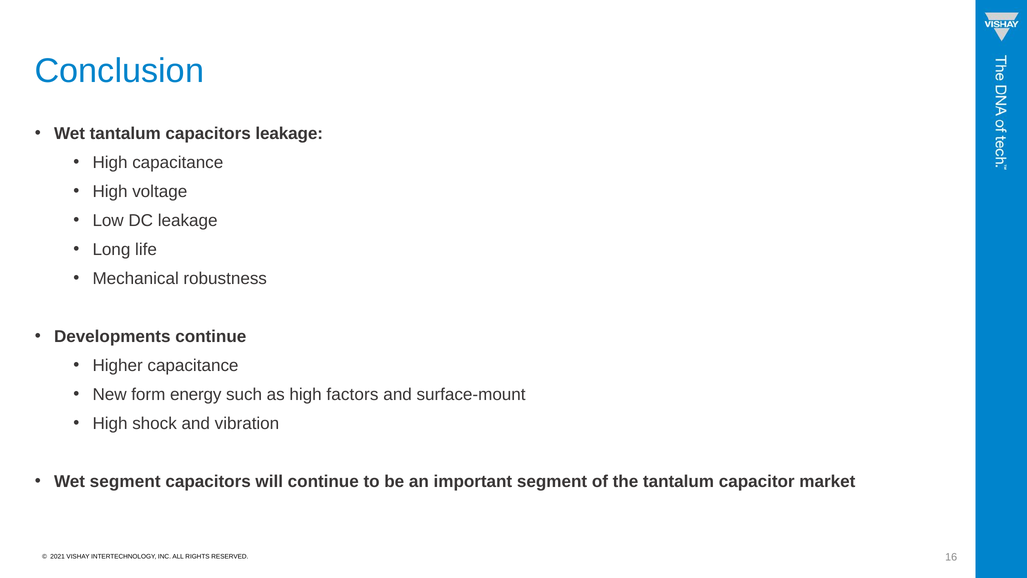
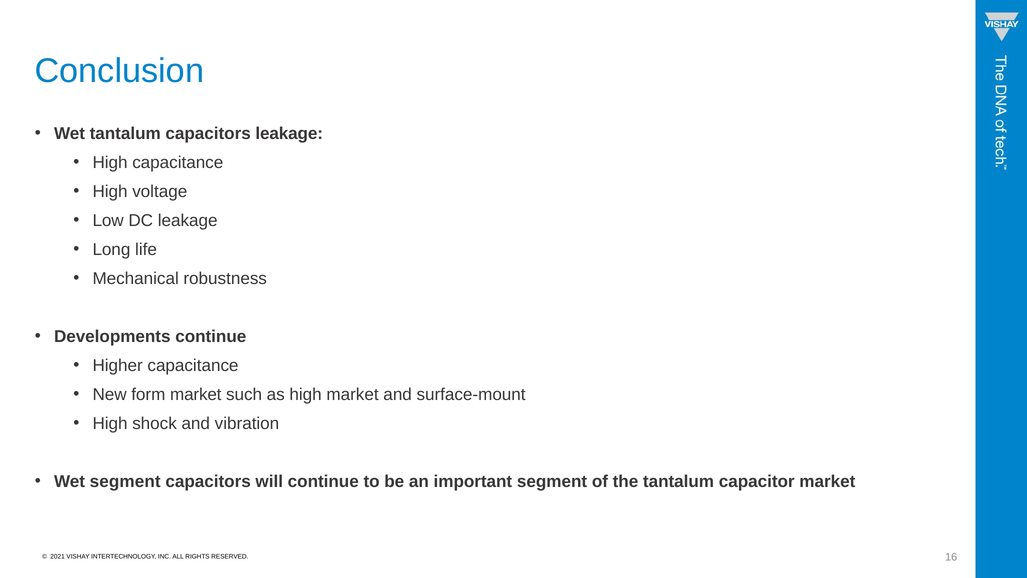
form energy: energy -> market
high factors: factors -> market
